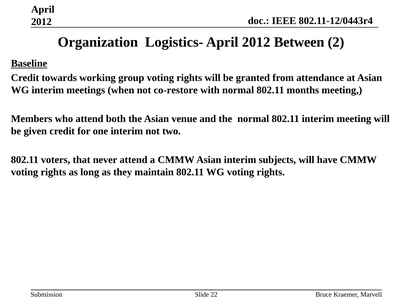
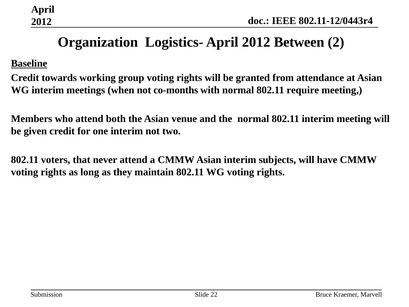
co-restore: co-restore -> co-months
months: months -> require
